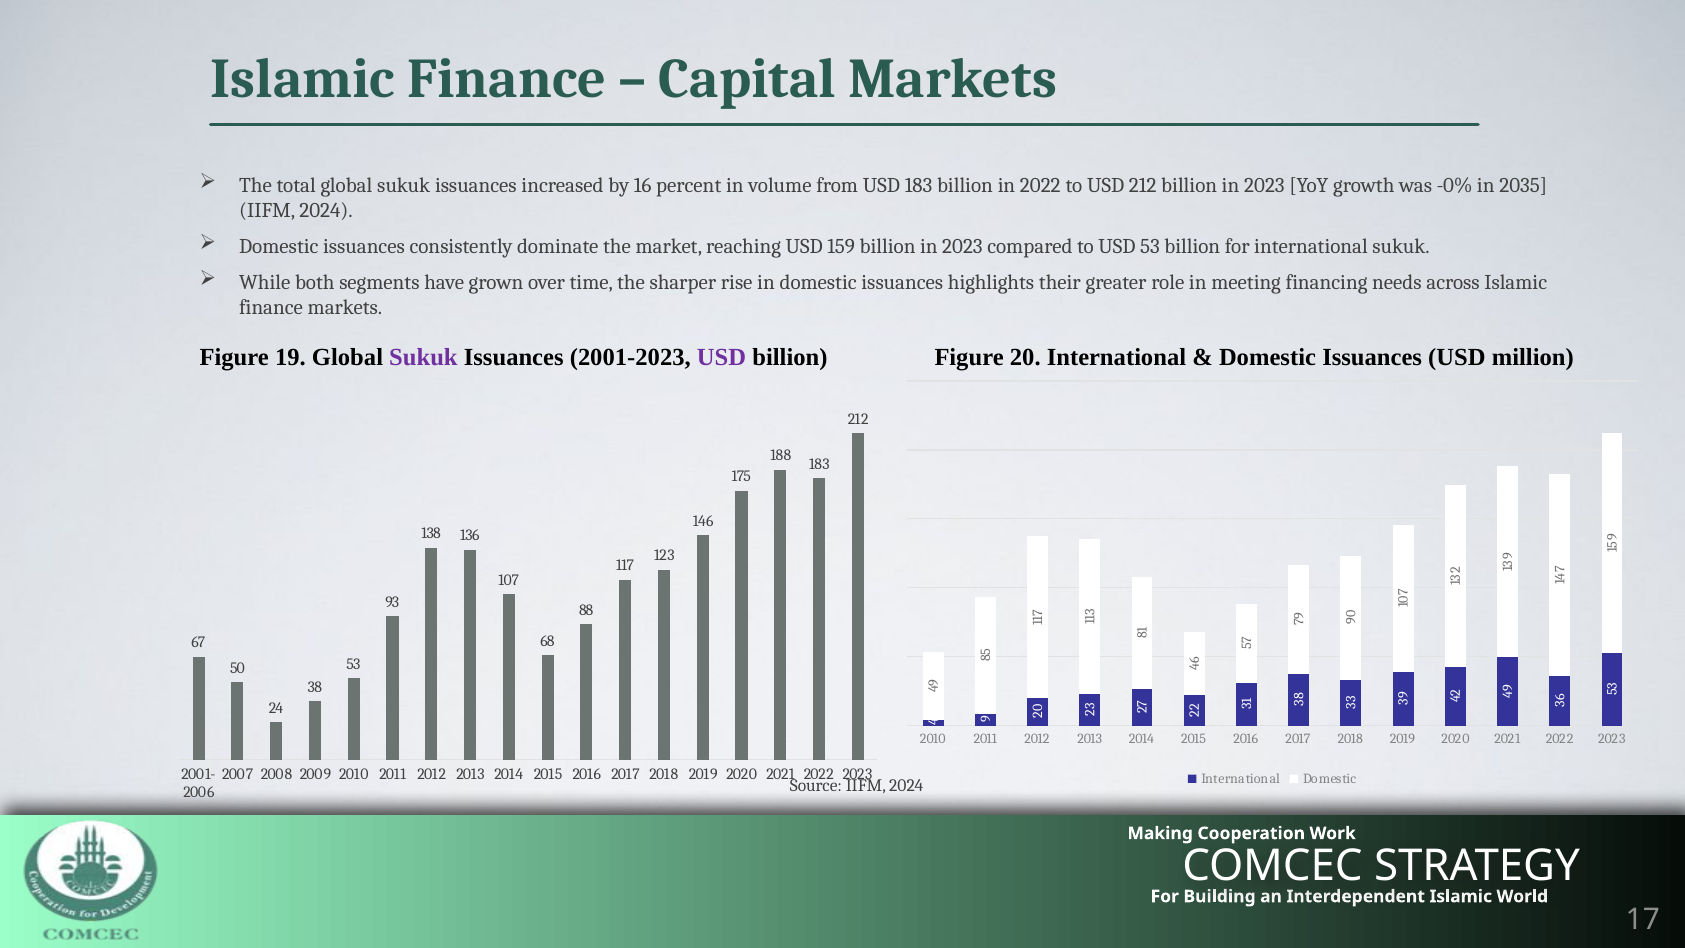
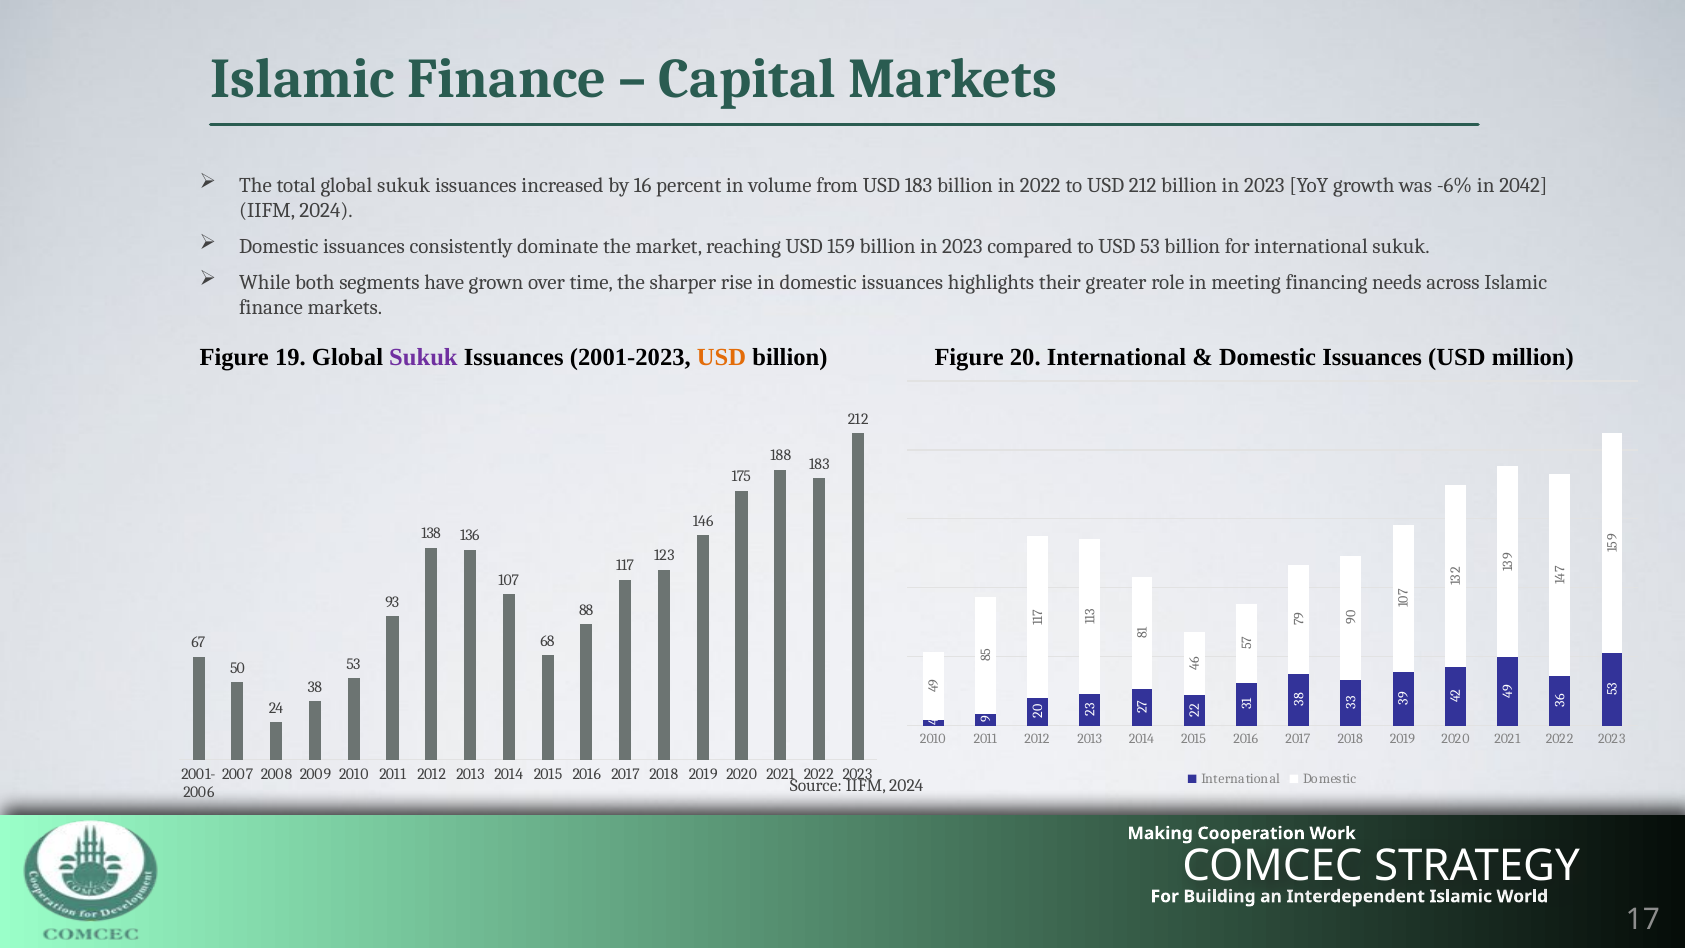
-0%: -0% -> -6%
2035: 2035 -> 2042
USD at (722, 357) colour: purple -> orange
